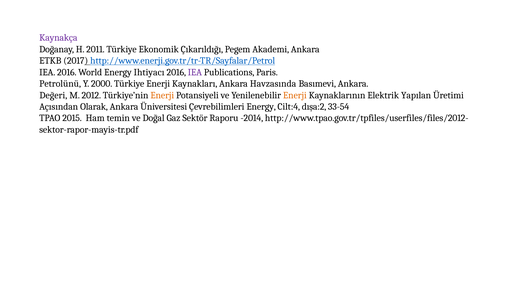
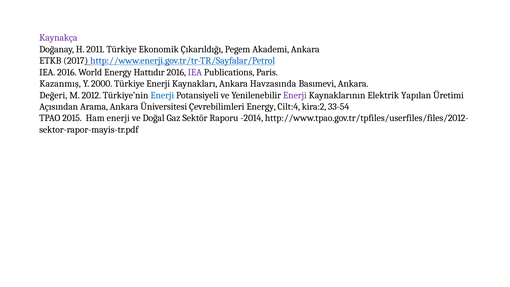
Ihtiyacı: Ihtiyacı -> Hattıdır
Petrolünü: Petrolünü -> Kazanmış
Enerji at (162, 95) colour: orange -> blue
Enerji at (295, 95) colour: orange -> purple
Olarak: Olarak -> Arama
dışa:2: dışa:2 -> kira:2
Ham temin: temin -> enerji
